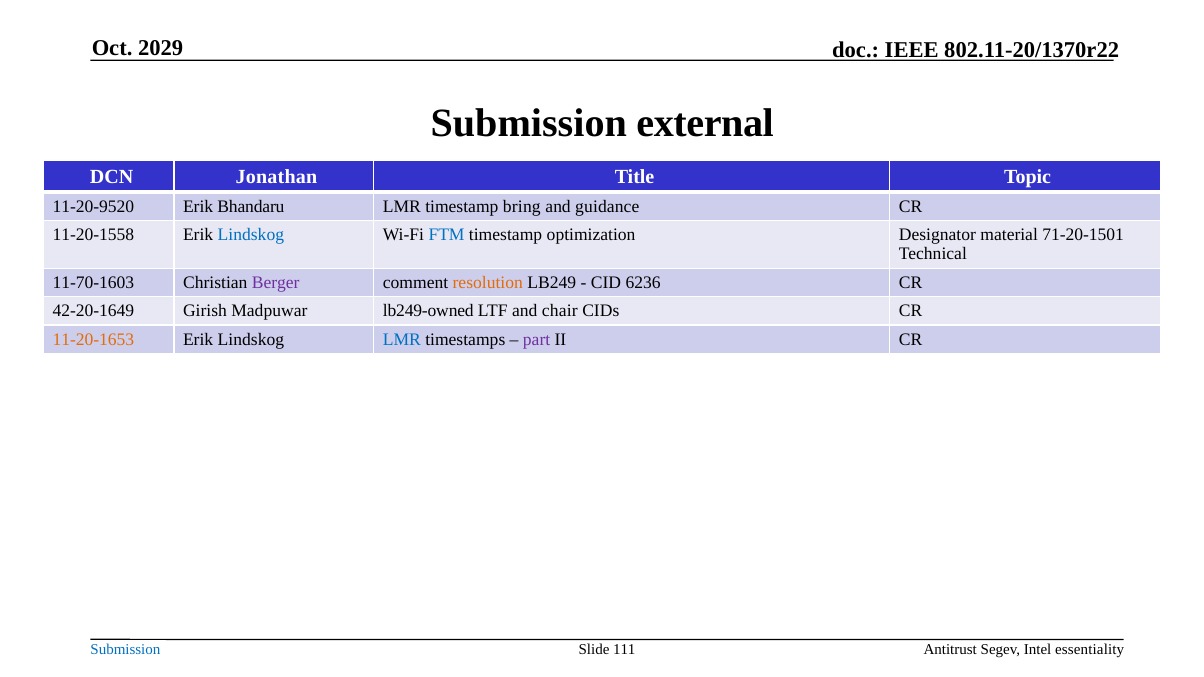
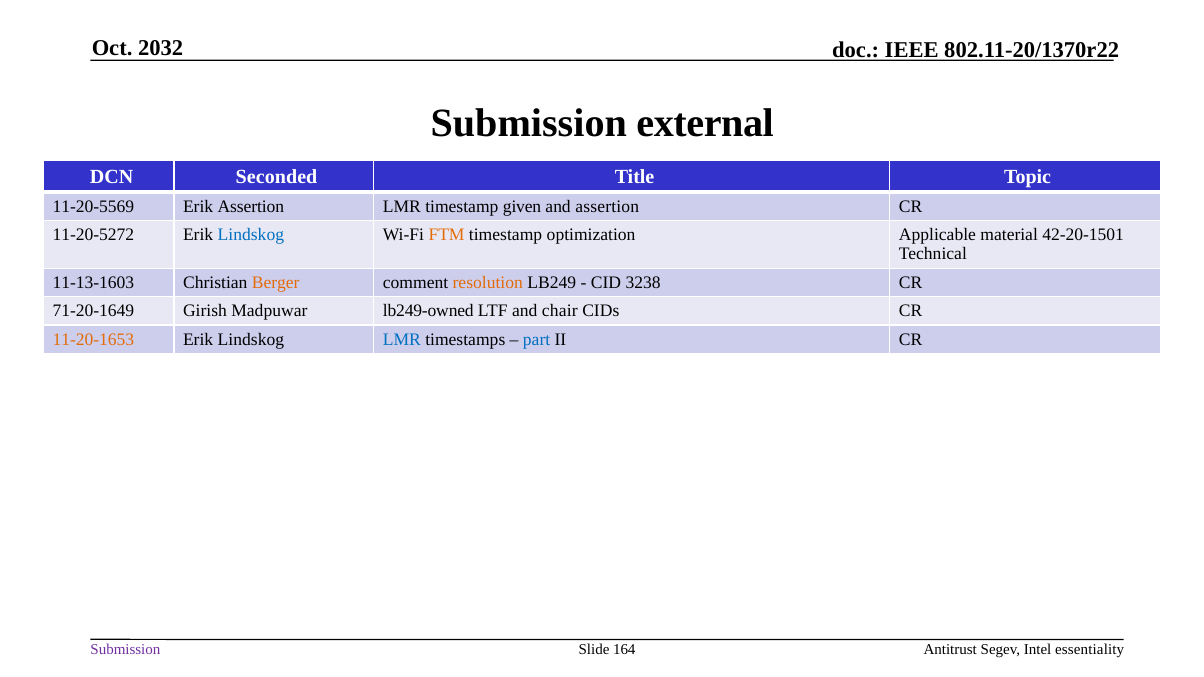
2029: 2029 -> 2032
Jonathan: Jonathan -> Seconded
11-20-9520: 11-20-9520 -> 11-20-5569
Erik Bhandaru: Bhandaru -> Assertion
bring: bring -> given
and guidance: guidance -> assertion
11-20-1558: 11-20-1558 -> 11-20-5272
FTM colour: blue -> orange
Designator: Designator -> Applicable
71-20-1501: 71-20-1501 -> 42-20-1501
11-70-1603: 11-70-1603 -> 11-13-1603
Berger colour: purple -> orange
6236: 6236 -> 3238
42-20-1649: 42-20-1649 -> 71-20-1649
part colour: purple -> blue
Submission at (125, 649) colour: blue -> purple
111: 111 -> 164
